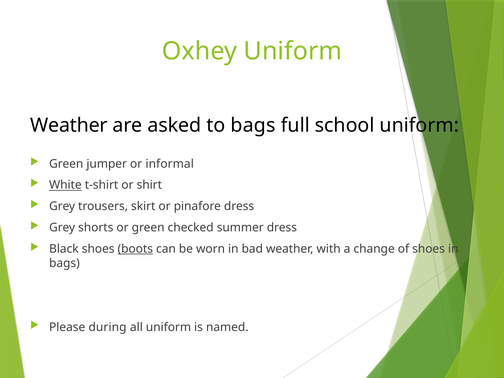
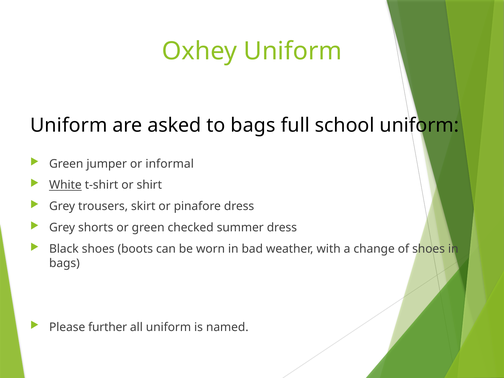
Weather at (69, 125): Weather -> Uniform
boots underline: present -> none
during: during -> further
